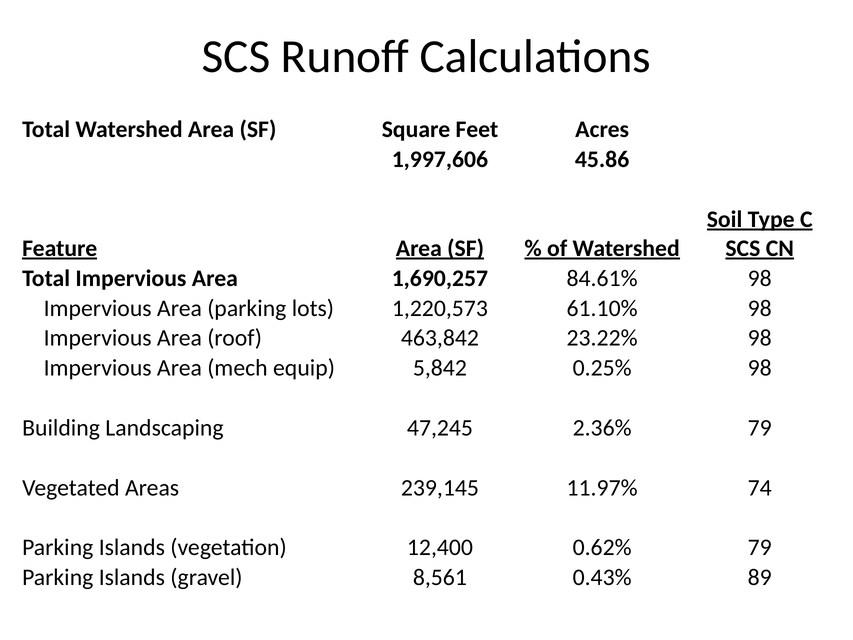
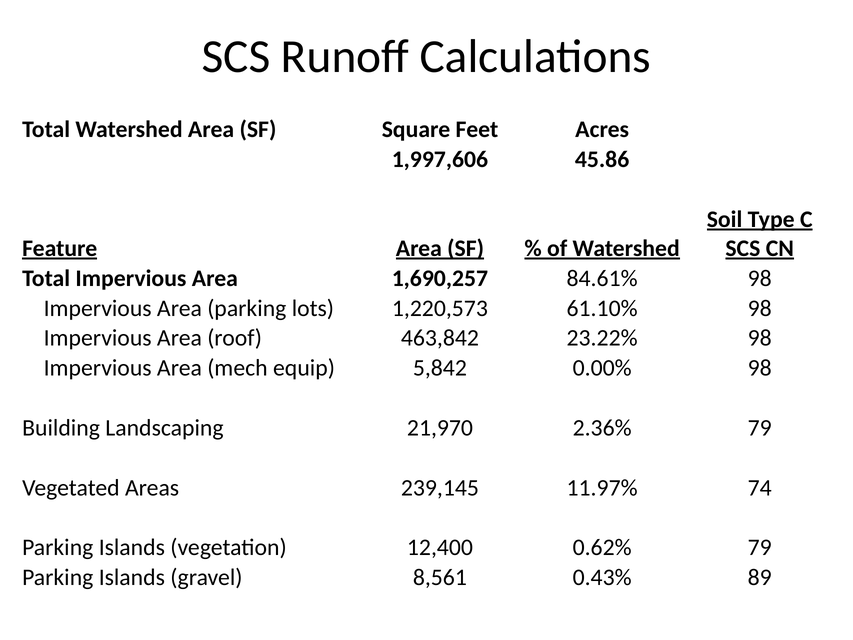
0.25%: 0.25% -> 0.00%
47,245: 47,245 -> 21,970
